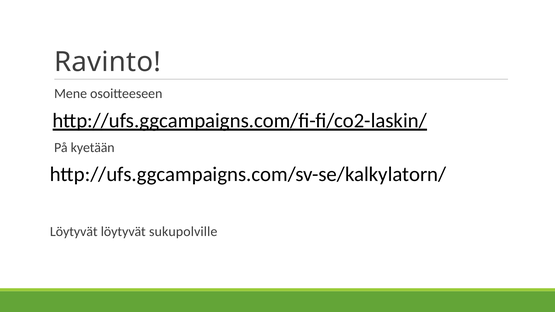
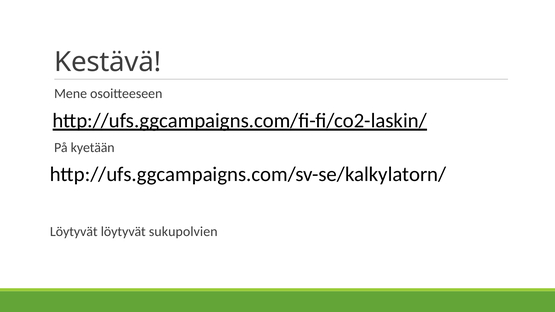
Ravinto: Ravinto -> Kestävä
sukupolville: sukupolville -> sukupolvien
